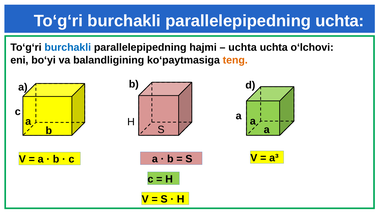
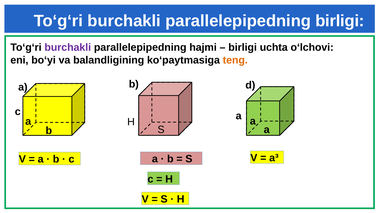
parallelepipedning uchta: uchta -> birligi
burchakli at (68, 47) colour: blue -> purple
uchta at (243, 47): uchta -> birligi
